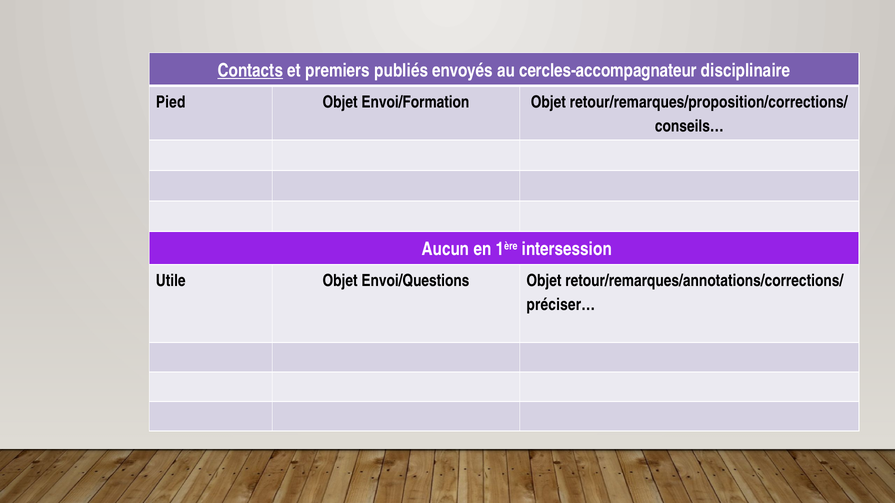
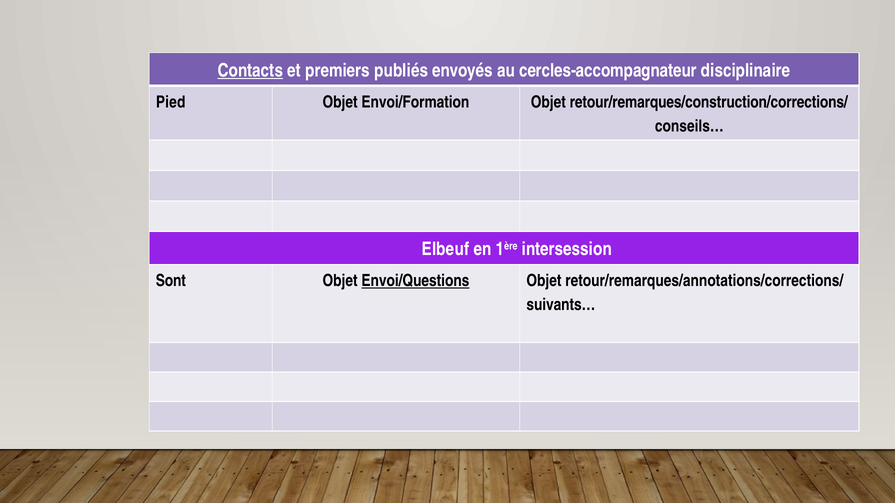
retour/remarques/proposition/corrections/: retour/remarques/proposition/corrections/ -> retour/remarques/construction/corrections/
Aucun: Aucun -> Elbeuf
Utile: Utile -> Sont
Envoi/Questions underline: none -> present
préciser…: préciser… -> suivants…
